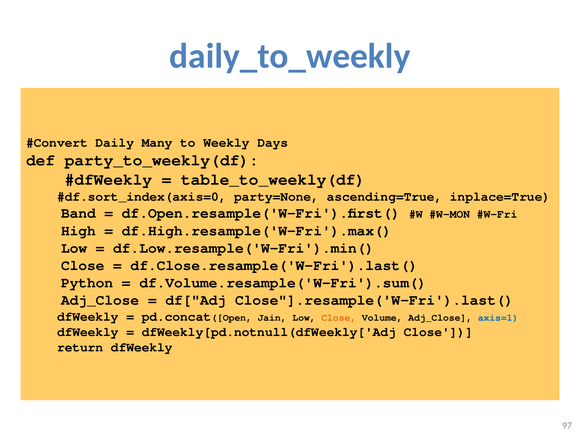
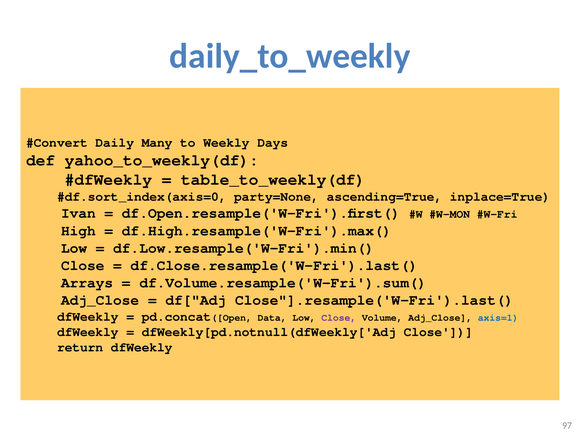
party_to_weekly(df: party_to_weekly(df -> yahoo_to_weekly(df
Band: Band -> Ivan
Python: Python -> Arrays
Jain: Jain -> Data
Close at (339, 318) colour: orange -> purple
